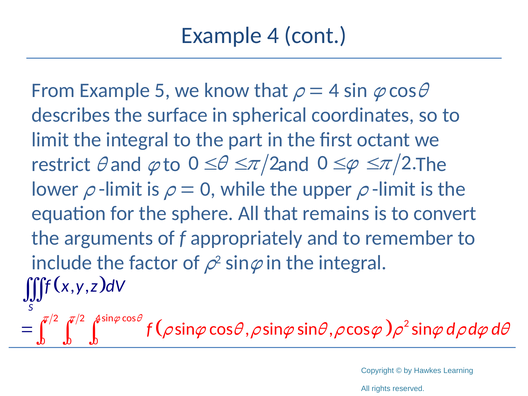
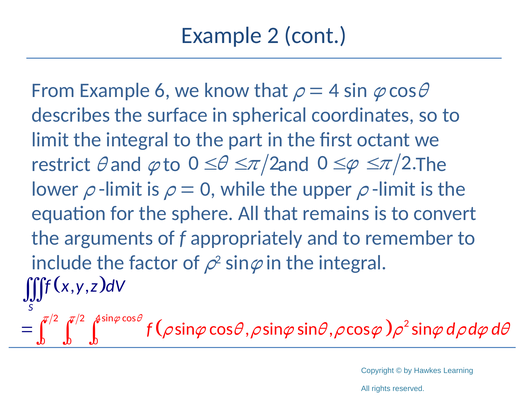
Example 4: 4 -> 2
5: 5 -> 6
